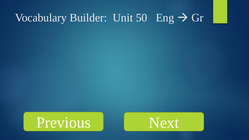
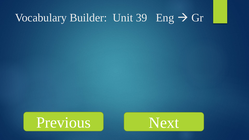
50: 50 -> 39
